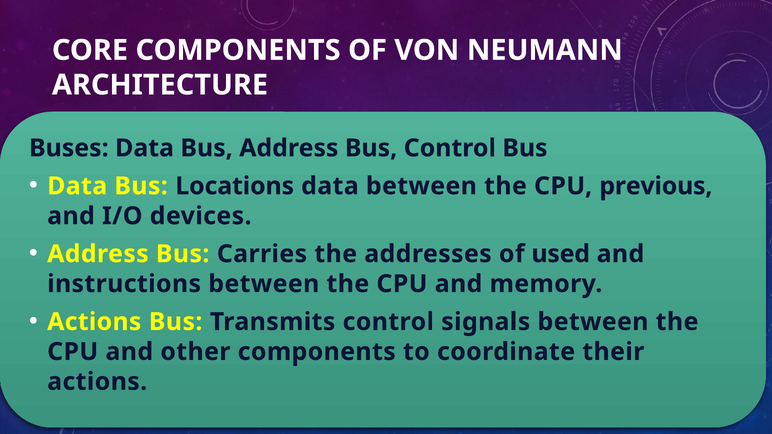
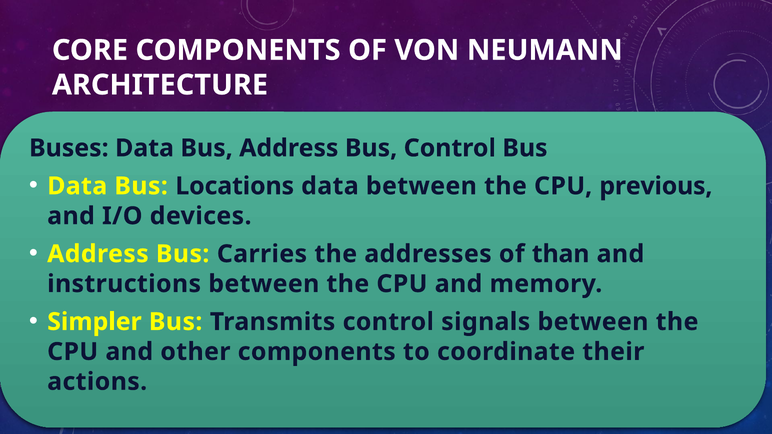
used: used -> than
Actions at (94, 322): Actions -> Simpler
